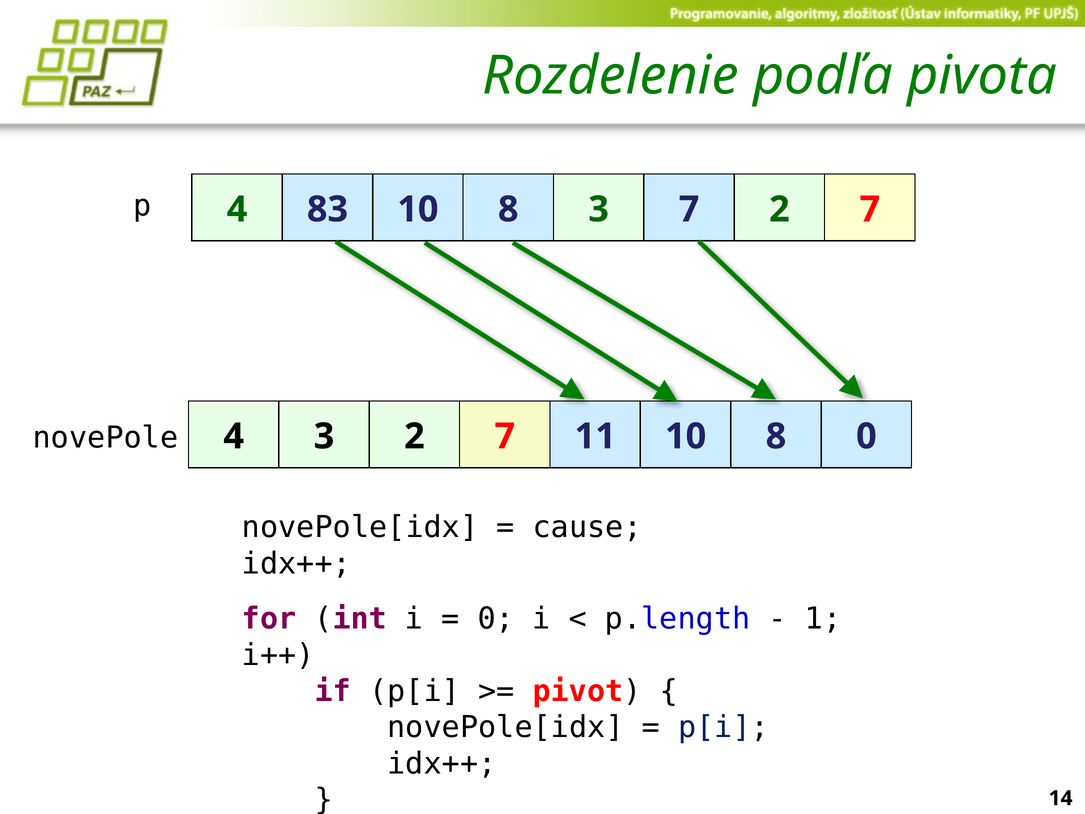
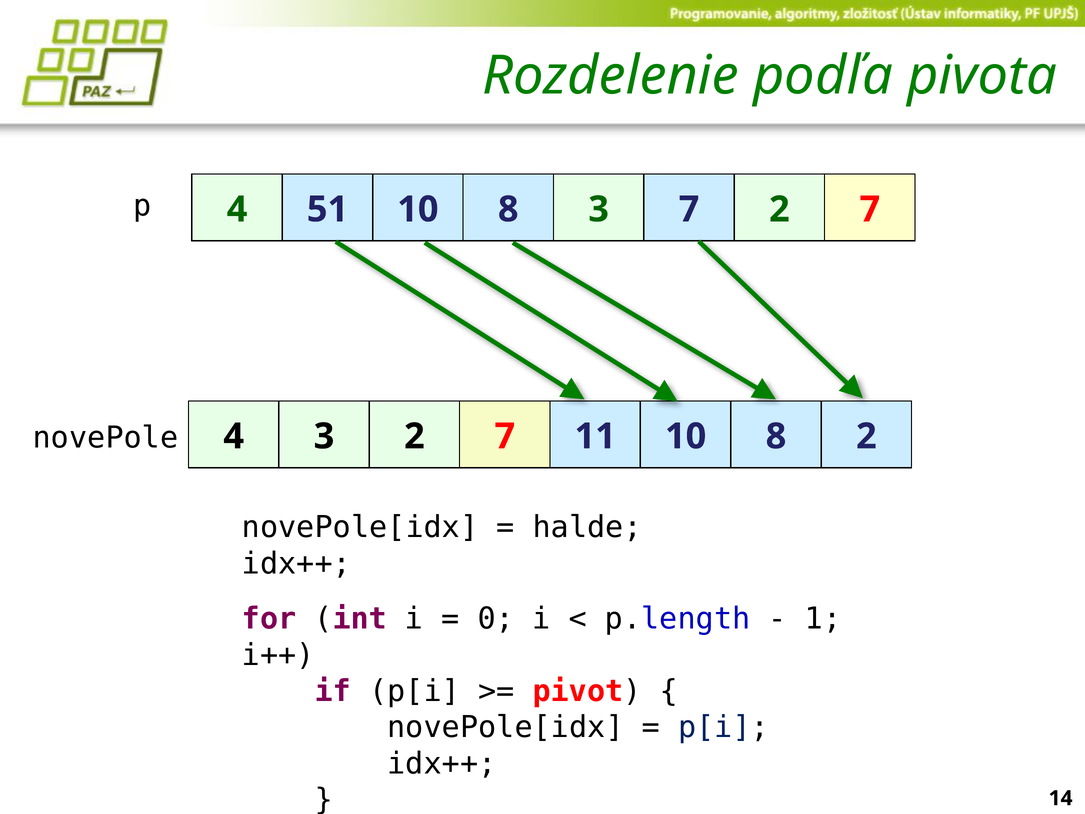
83: 83 -> 51
8 0: 0 -> 2
cause: cause -> halde
